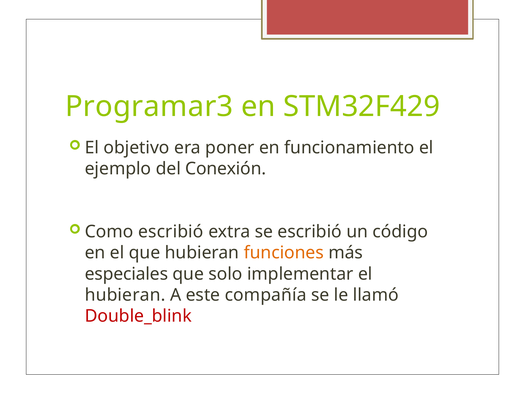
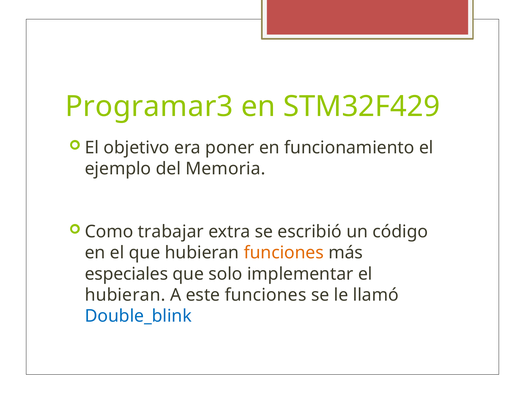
Conexión: Conexión -> Memoria
Como escribió: escribió -> trabajar
este compañía: compañía -> funciones
Double_blink colour: red -> blue
